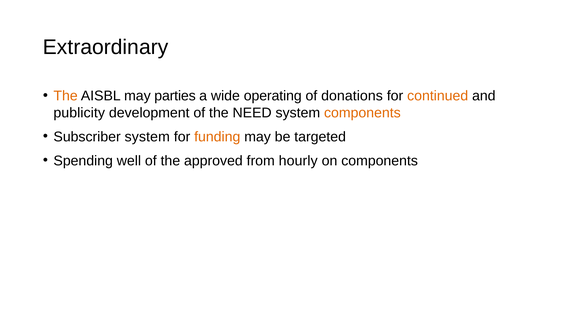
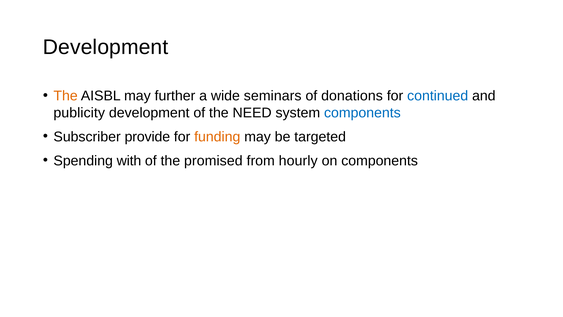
Extraordinary at (106, 47): Extraordinary -> Development
parties: parties -> further
operating: operating -> seminars
continued colour: orange -> blue
components at (362, 113) colour: orange -> blue
Subscriber system: system -> provide
well: well -> with
approved: approved -> promised
